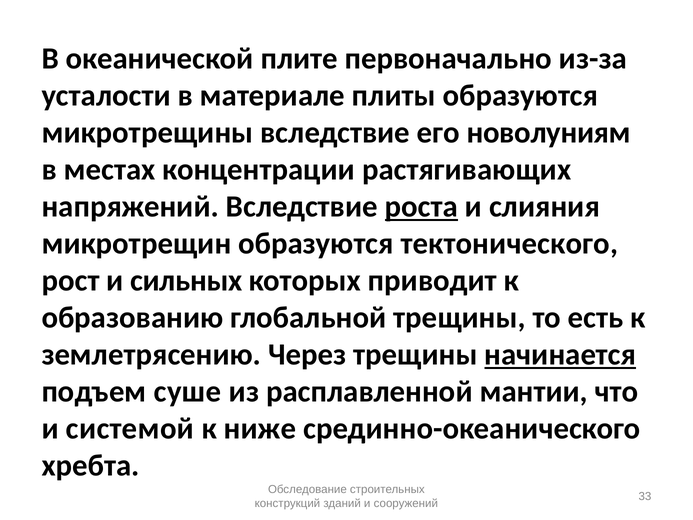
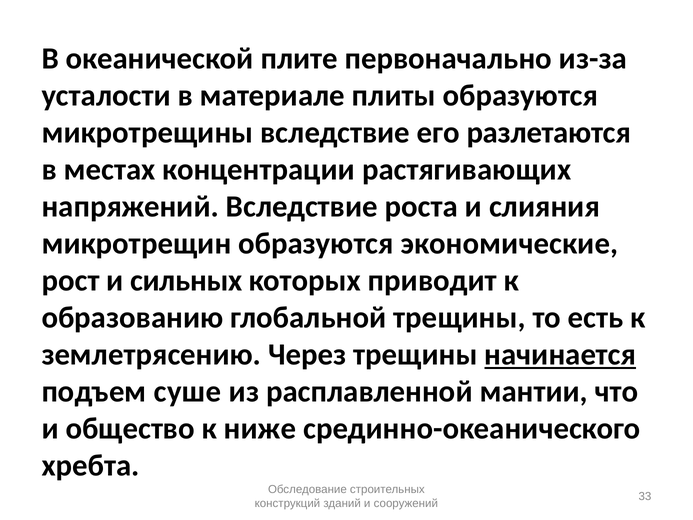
новолуниям: новолуниям -> разлетаются
роста underline: present -> none
тектонического: тектонического -> экономические
системой: системой -> общество
